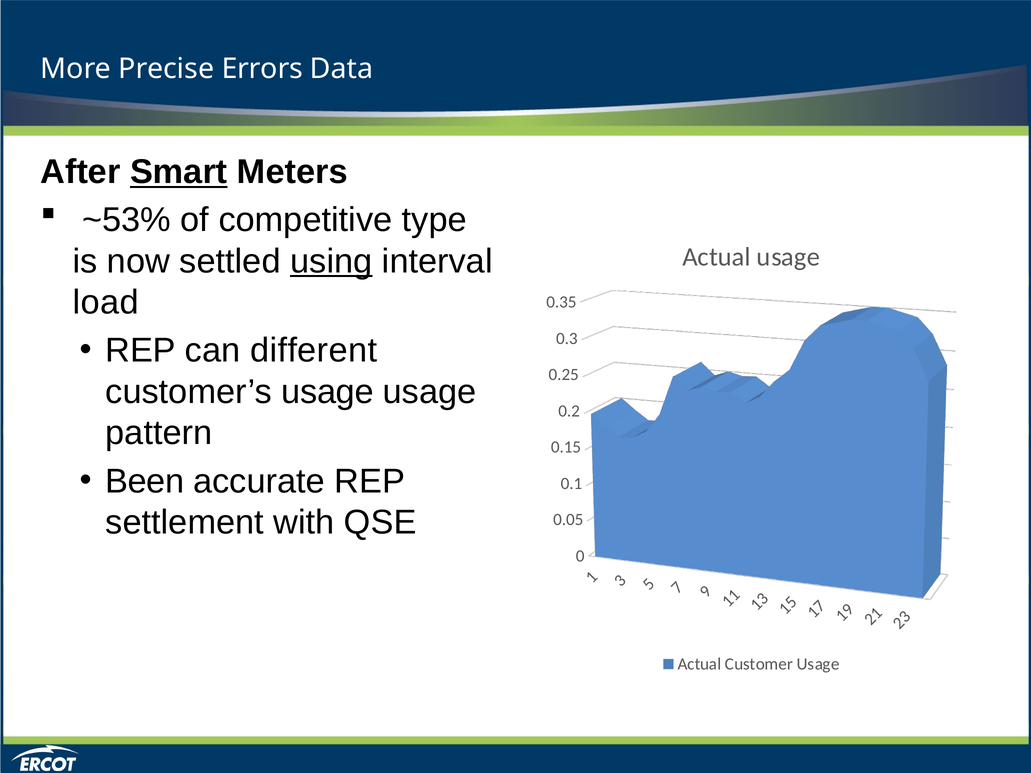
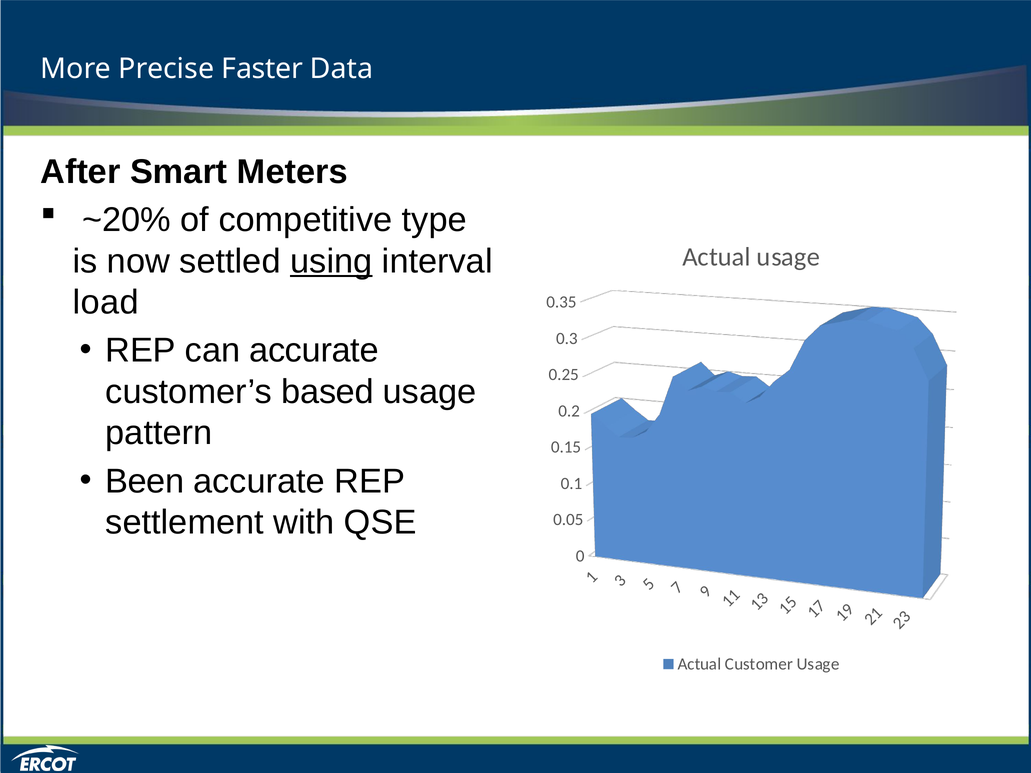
Errors: Errors -> Faster
Smart underline: present -> none
~53%: ~53% -> ~20%
can different: different -> accurate
customer’s usage: usage -> based
